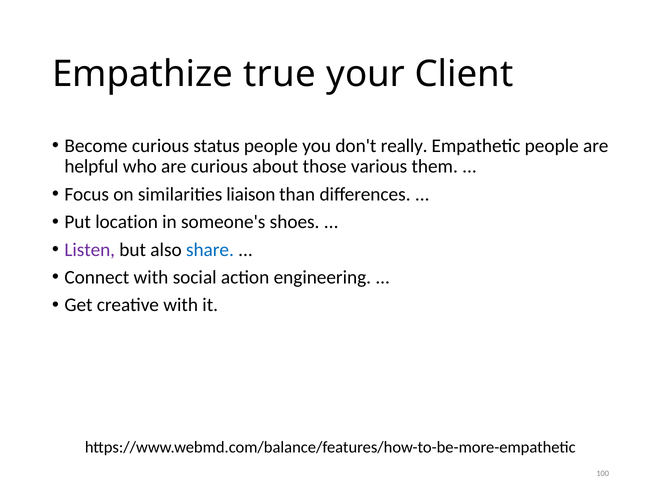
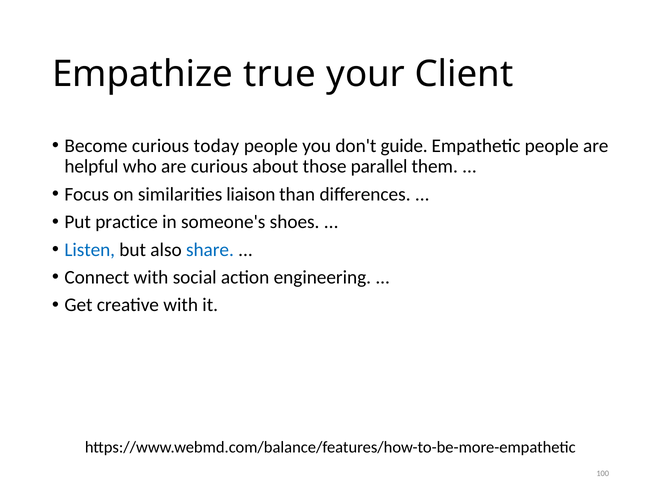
status: status -> today
really: really -> guide
various: various -> parallel
location: location -> practice
Listen colour: purple -> blue
